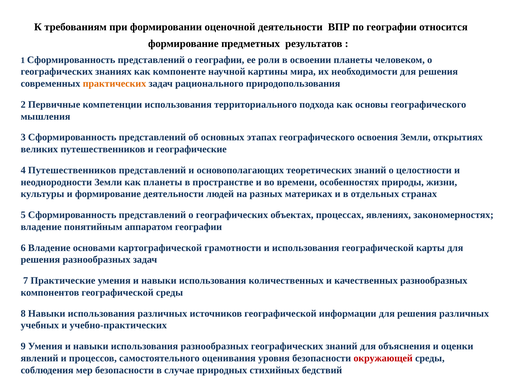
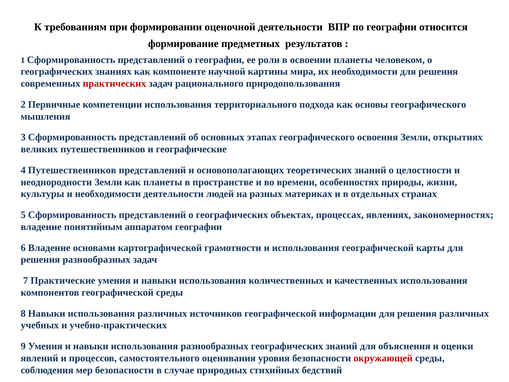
практических colour: orange -> red
и формирование: формирование -> необходимости
качественных разнообразных: разнообразных -> использования
